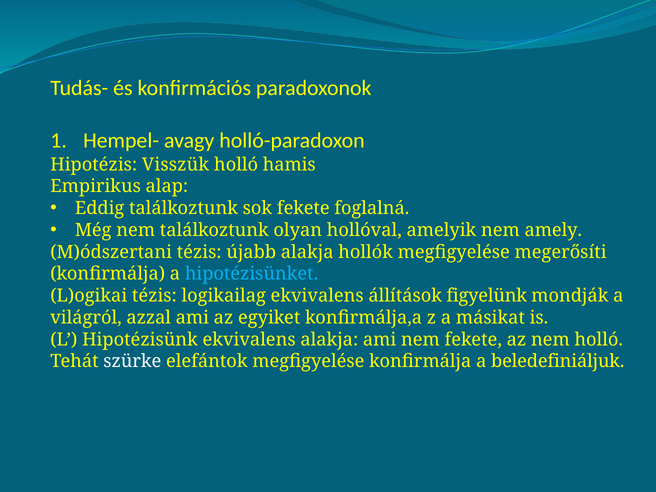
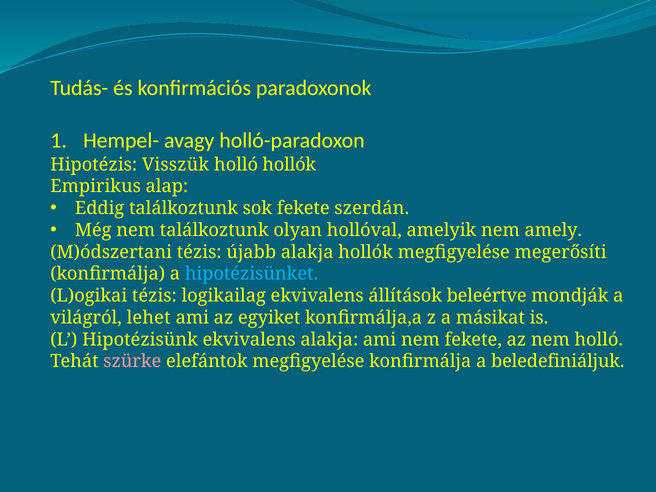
holló hamis: hamis -> hollók
foglalná: foglalná -> szerdán
figyelünk: figyelünk -> beleértve
azzal: azzal -> lehet
szürke colour: white -> pink
